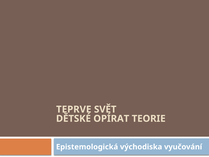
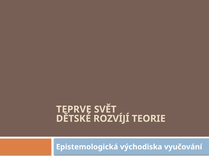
OPÍRAT: OPÍRAT -> ROZVÍJÍ
